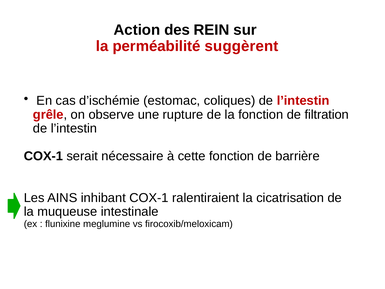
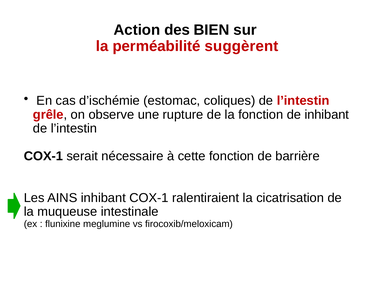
REIN: REIN -> BIEN
de filtration: filtration -> inhibant
